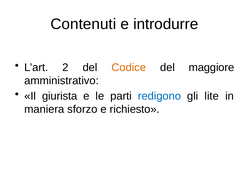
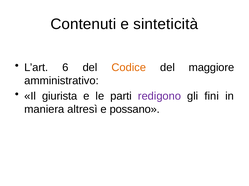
introdurre: introdurre -> sinteticità
2: 2 -> 6
redigono colour: blue -> purple
lite: lite -> fini
sforzo: sforzo -> altresì
richiesto: richiesto -> possano
